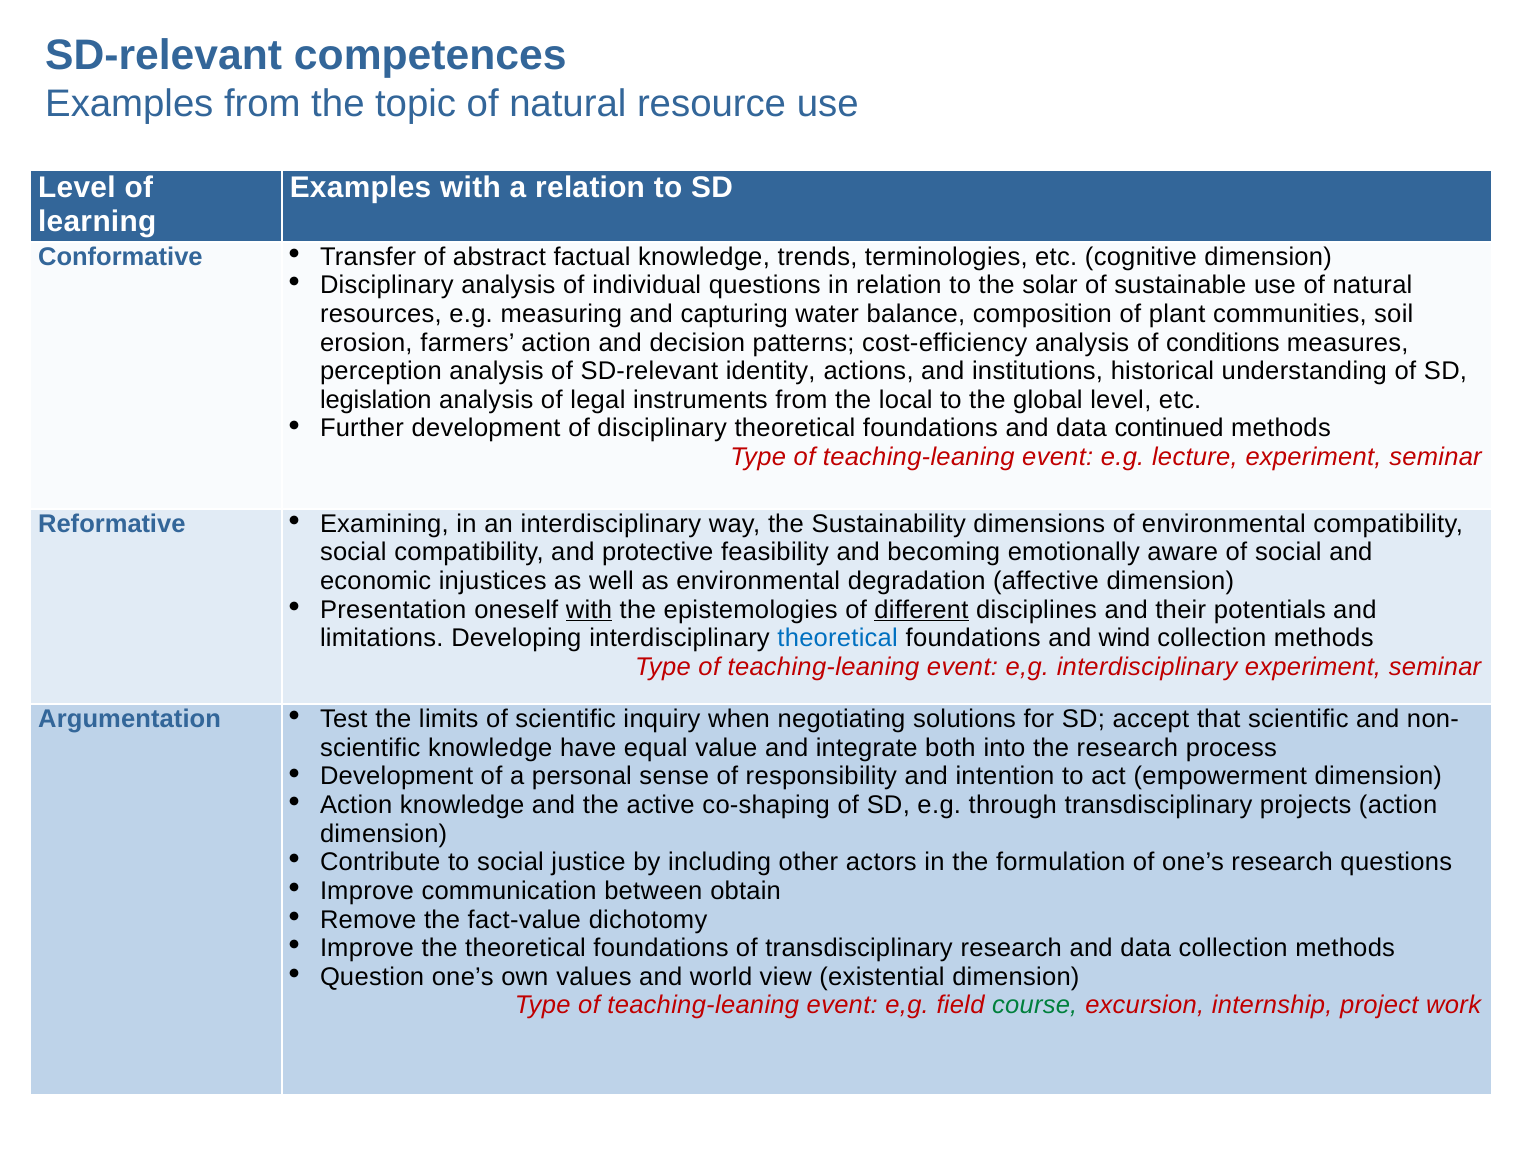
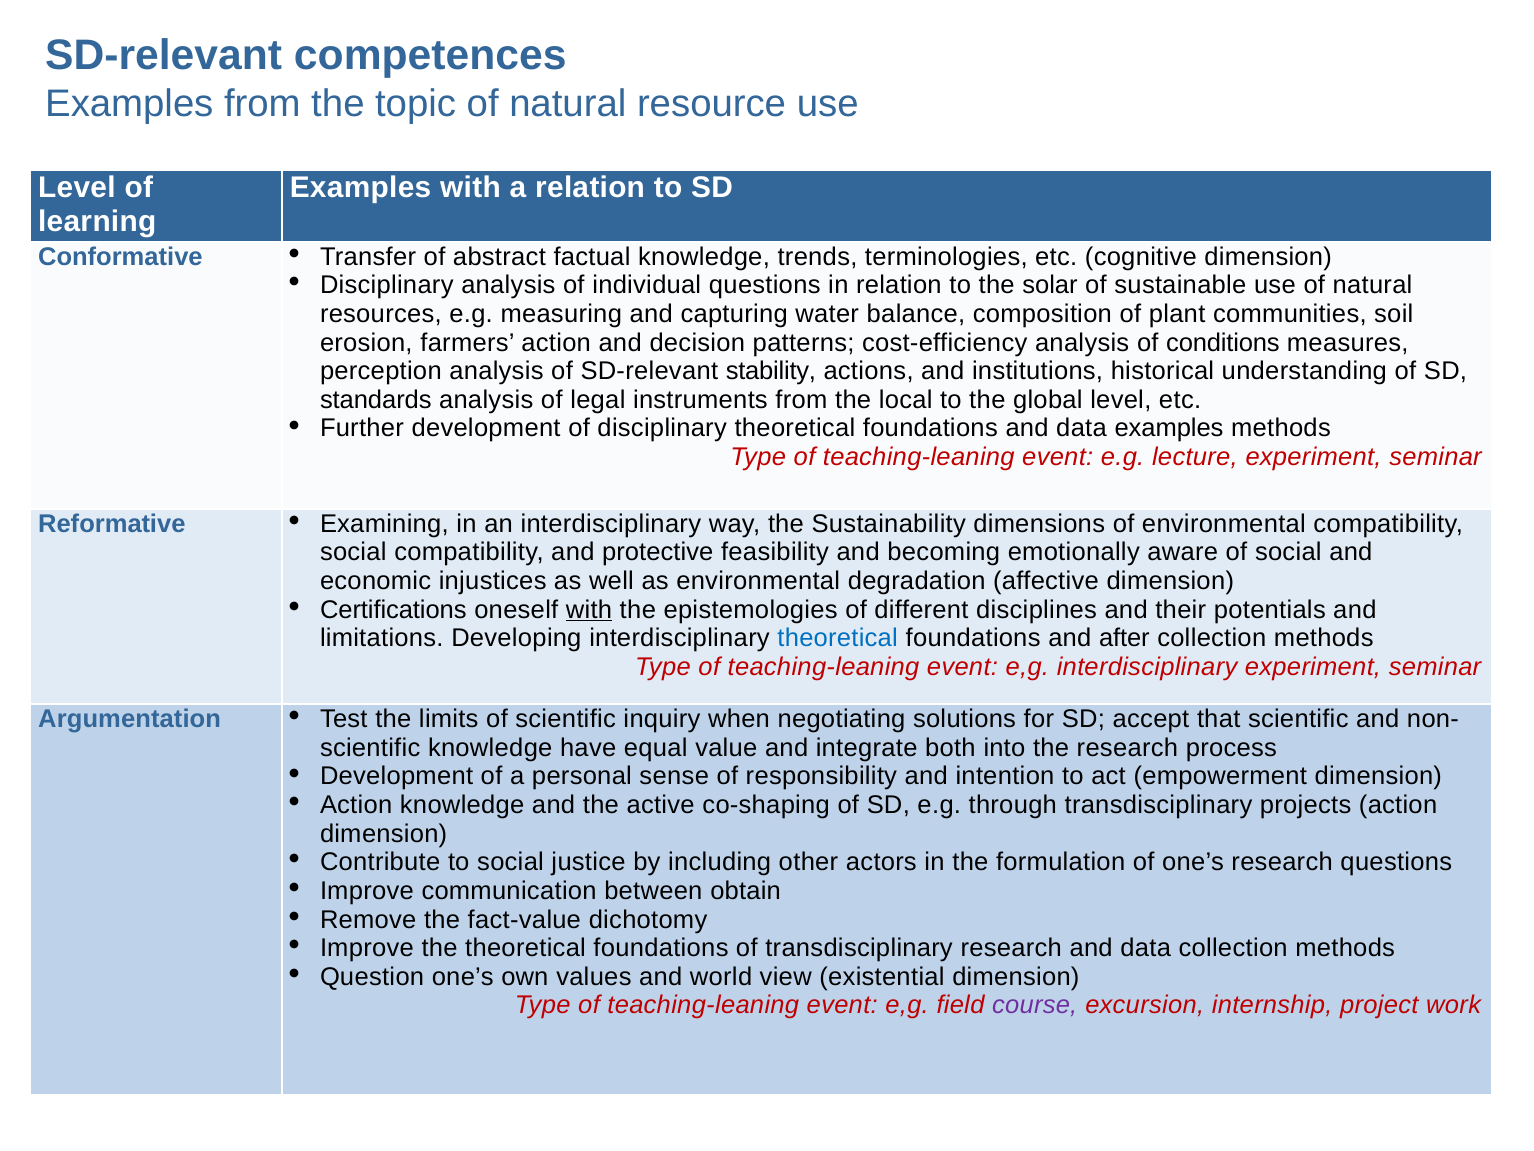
identity: identity -> stability
legislation: legislation -> standards
data continued: continued -> examples
Presentation: Presentation -> Certifications
different underline: present -> none
wind: wind -> after
course colour: green -> purple
